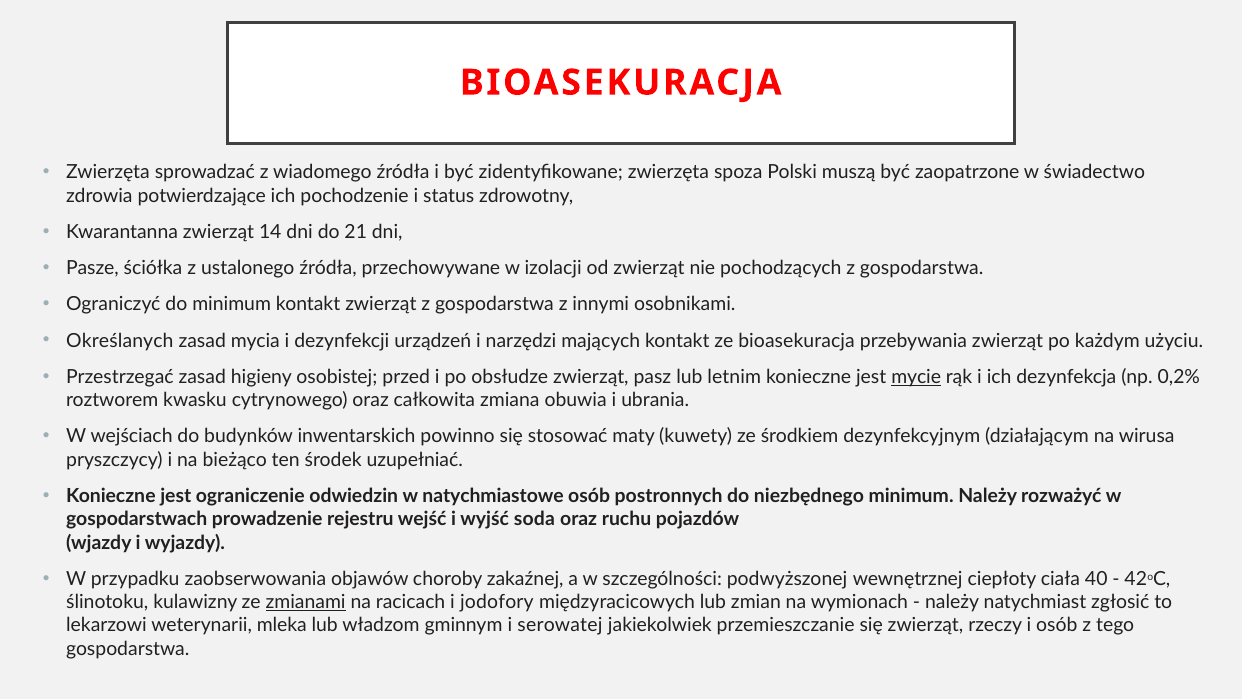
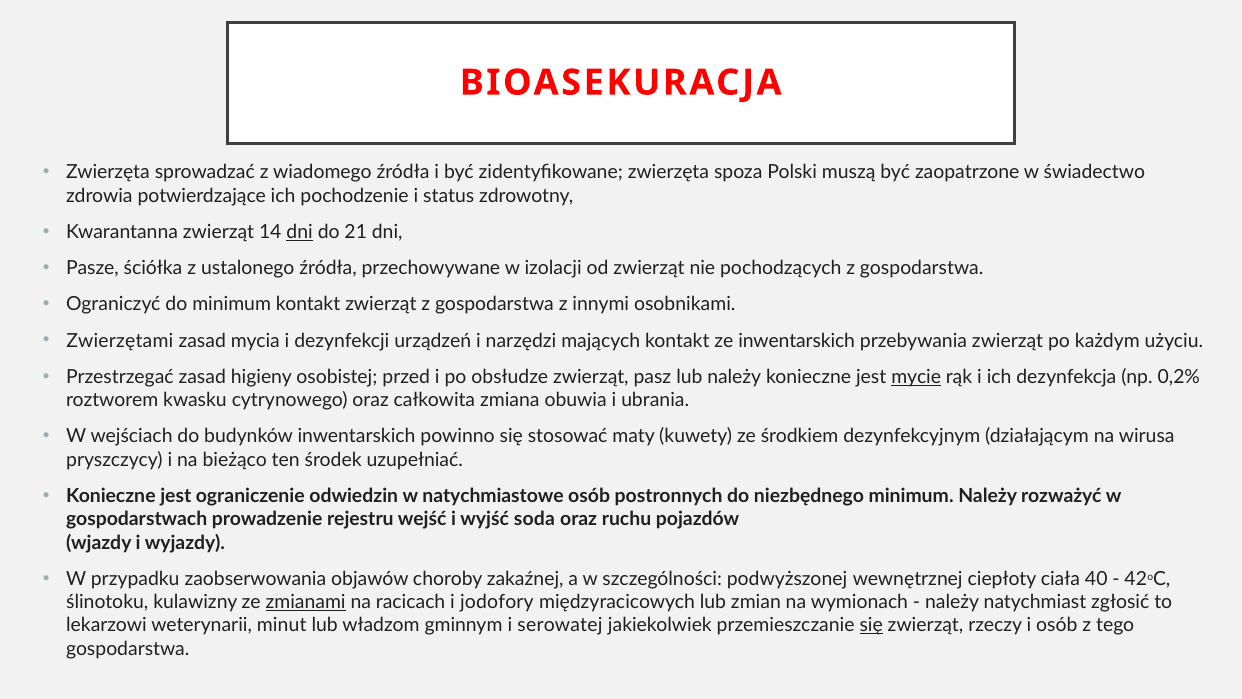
dni at (300, 232) underline: none -> present
Określanych: Określanych -> Zwierzętami
ze bioasekuracja: bioasekuracja -> inwentarskich
lub letnim: letnim -> należy
mleka: mleka -> minut
się at (871, 625) underline: none -> present
